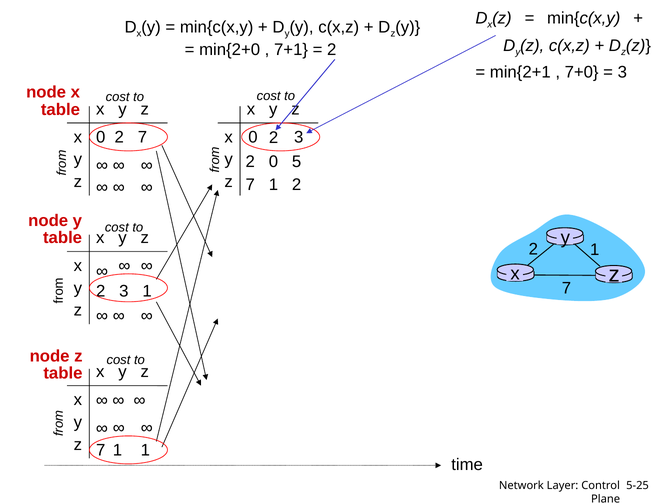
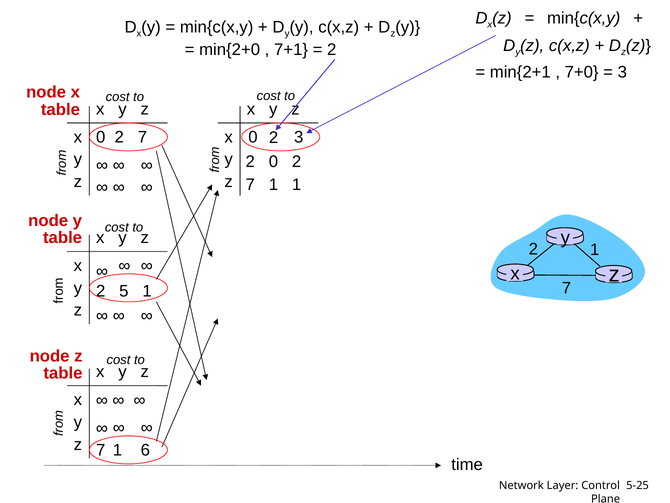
2 0 5: 5 -> 2
7 1 2: 2 -> 1
2 3: 3 -> 5
1 1: 1 -> 6
